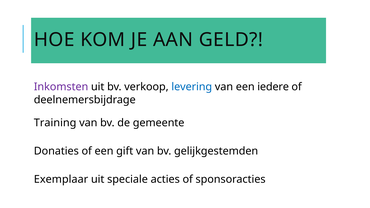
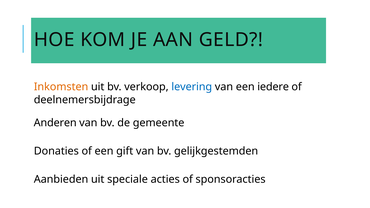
Inkomsten colour: purple -> orange
Training: Training -> Anderen
Exemplaar: Exemplaar -> Aanbieden
